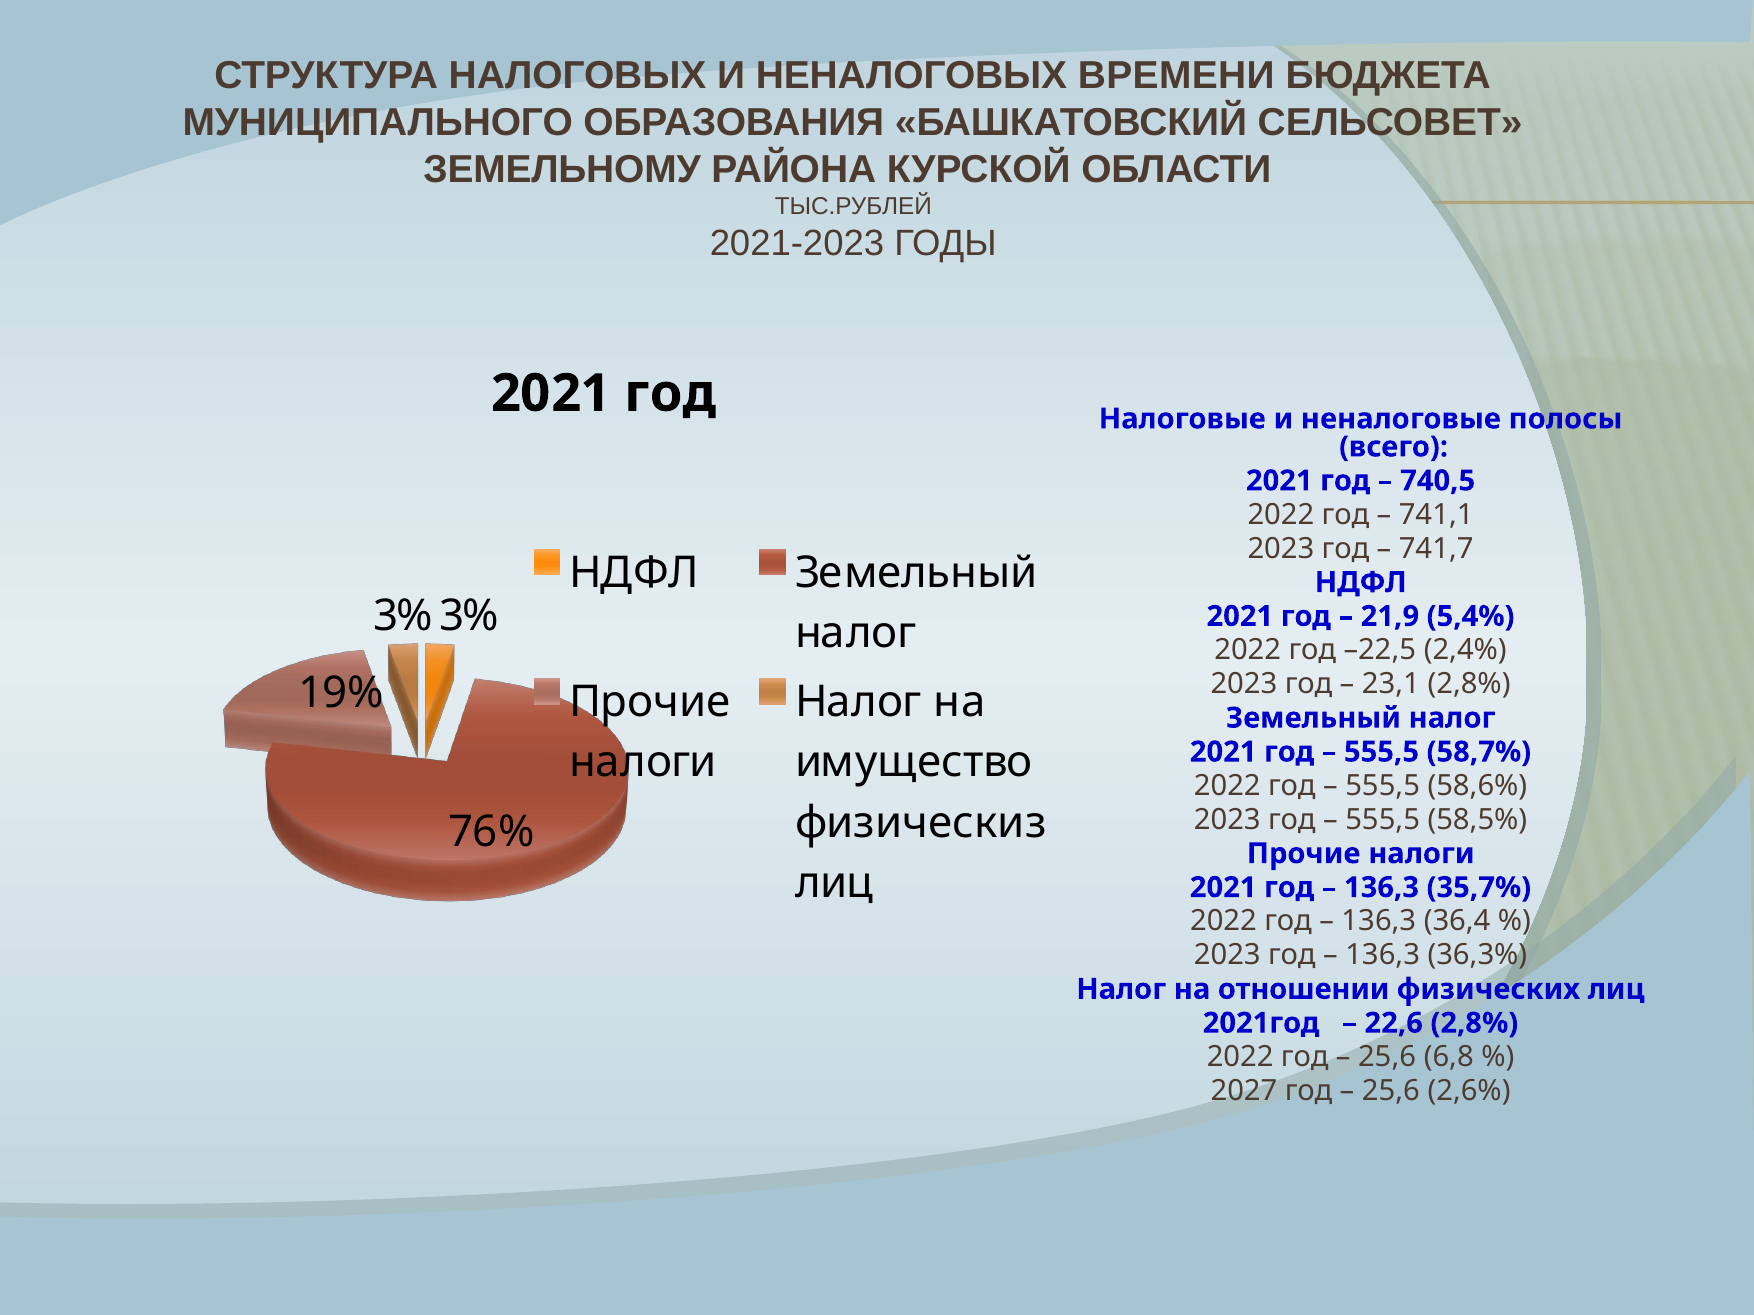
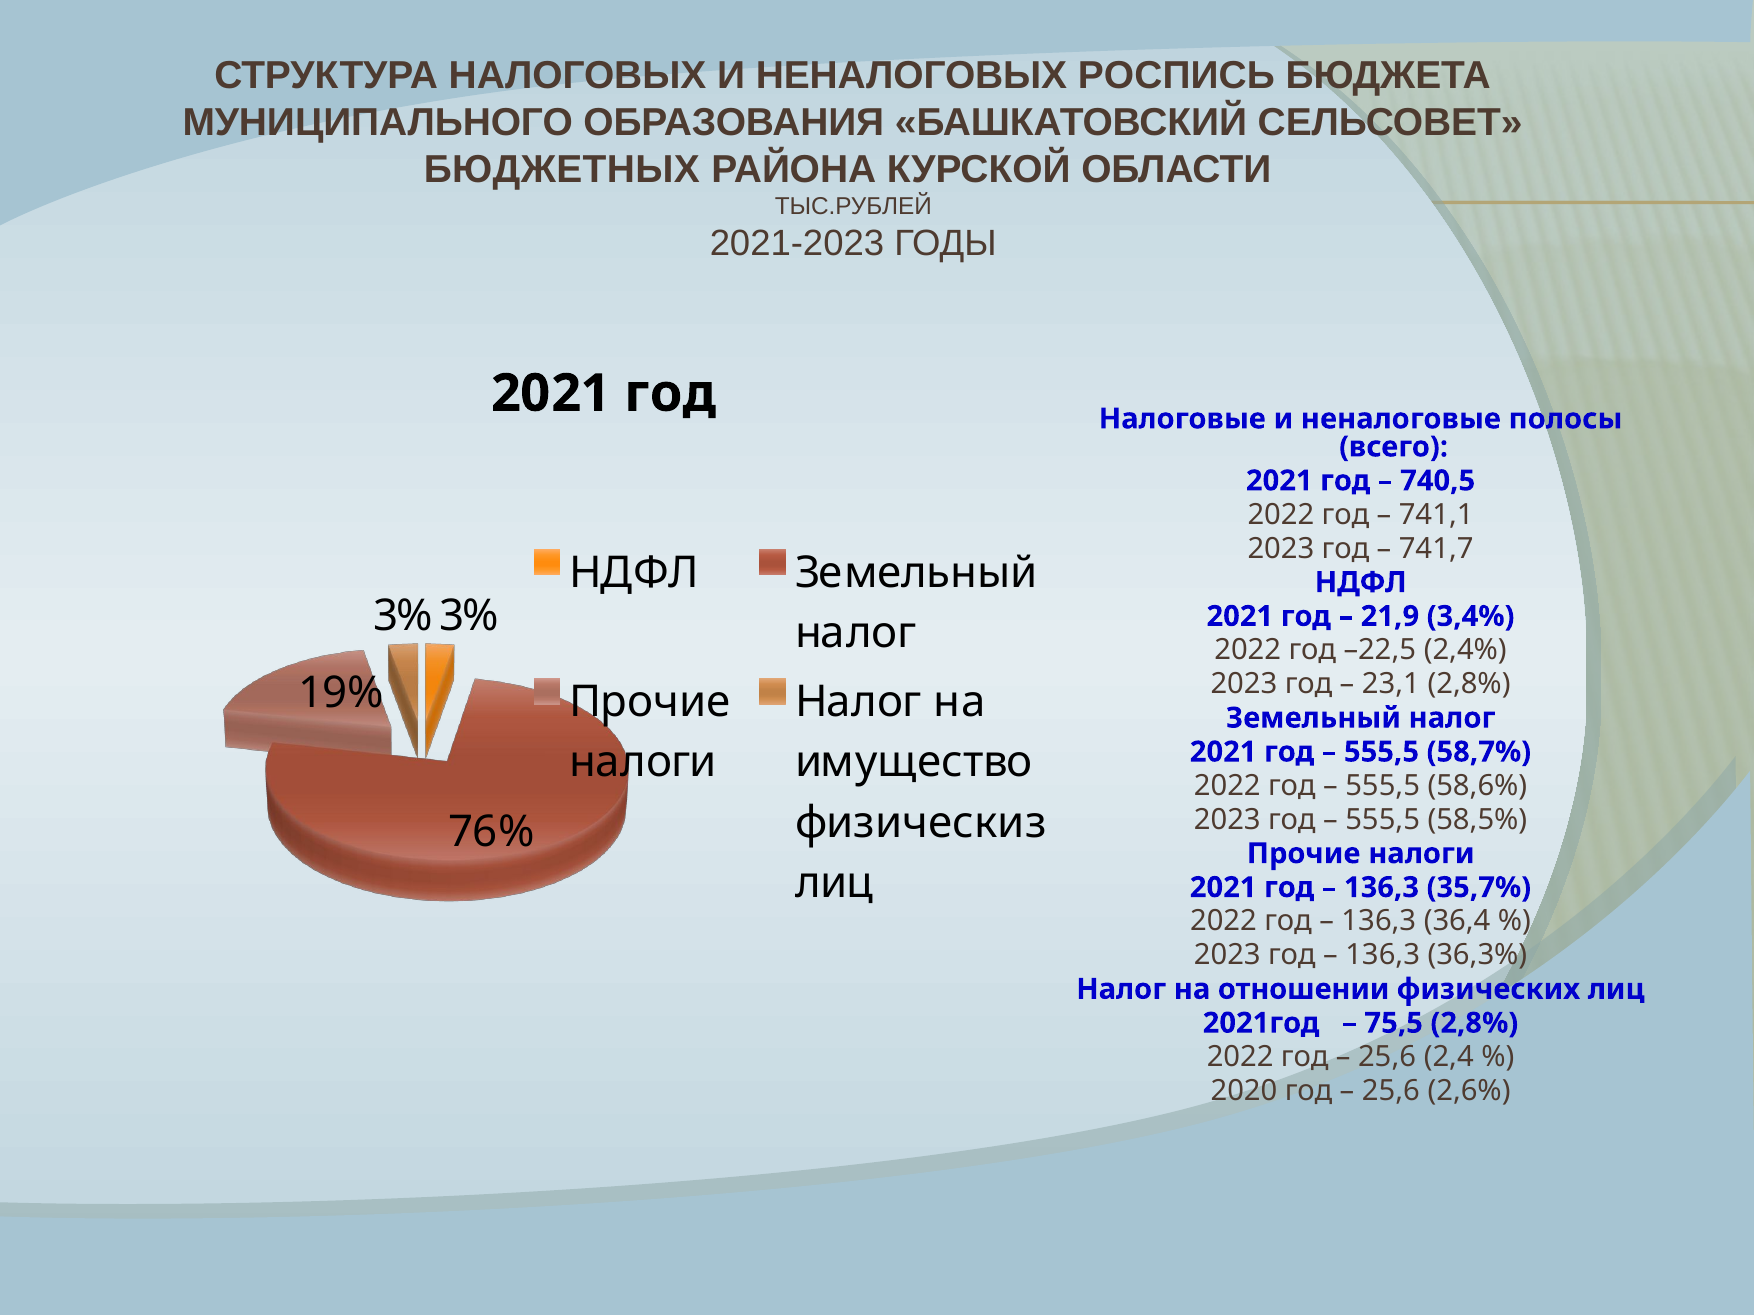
ВРЕМЕНИ: ВРЕМЕНИ -> РОСПИСЬ
ЗЕМЕЛЬНОМУ: ЗЕМЕЛЬНОМУ -> БЮДЖЕТНЫХ
5,4%: 5,4% -> 3,4%
22,6: 22,6 -> 75,5
6,8: 6,8 -> 2,4
2027: 2027 -> 2020
